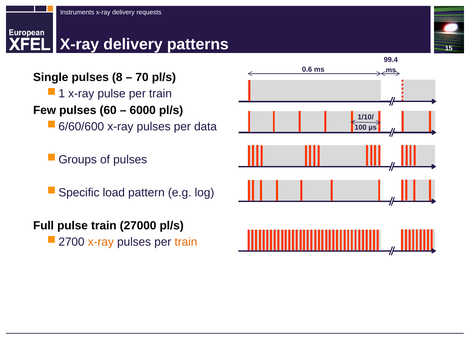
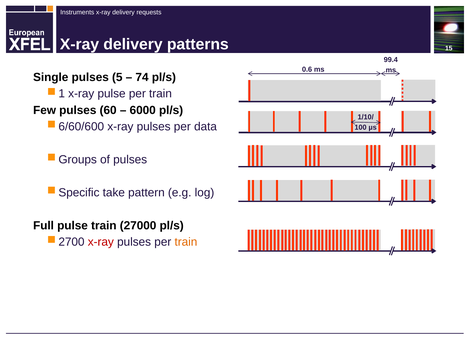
8: 8 -> 5
70: 70 -> 74
load: load -> take
x-ray at (101, 242) colour: orange -> red
